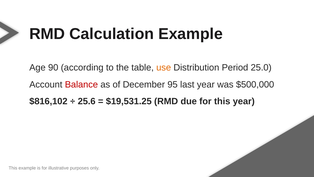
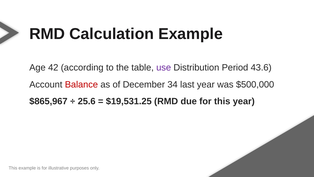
90: 90 -> 42
use colour: orange -> purple
25.0: 25.0 -> 43.6
95: 95 -> 34
$816,102: $816,102 -> $865,967
